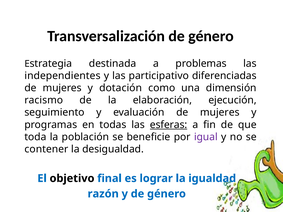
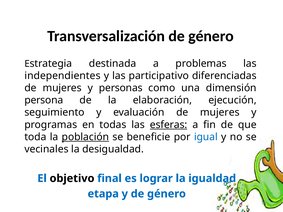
dotación: dotación -> personas
racismo: racismo -> persona
población underline: none -> present
igual colour: purple -> blue
contener: contener -> vecinales
razón: razón -> etapa
